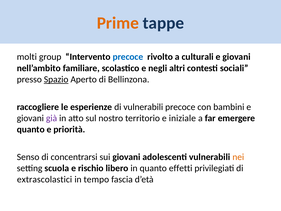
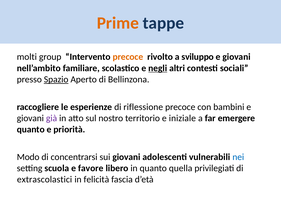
precoce at (128, 57) colour: blue -> orange
culturali: culturali -> sviluppo
negli underline: none -> present
di vulnerabili: vulnerabili -> riflessione
Senso: Senso -> Modo
nei colour: orange -> blue
rischio: rischio -> favore
effetti: effetti -> quella
tempo: tempo -> felicità
